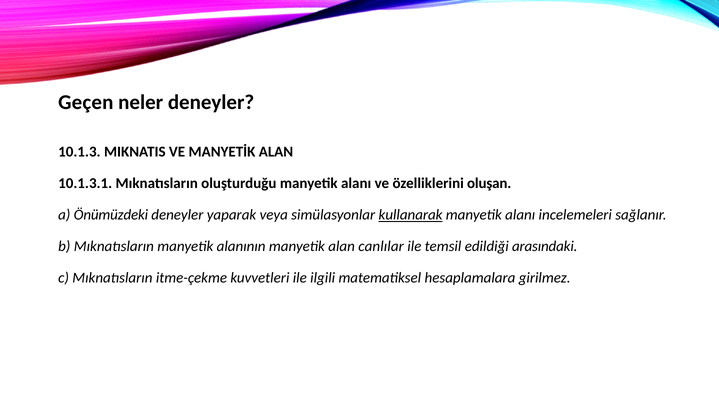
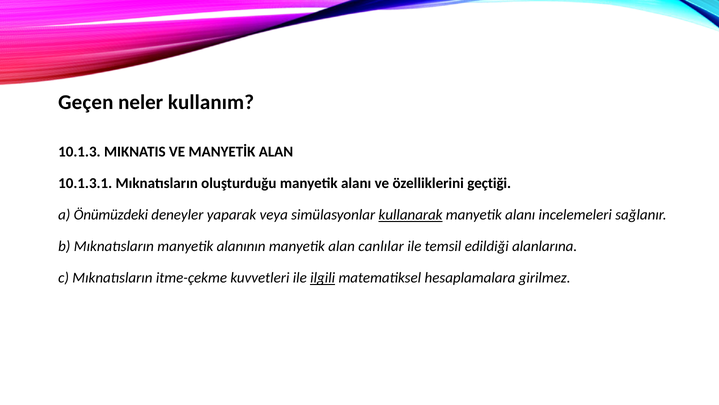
neler deneyler: deneyler -> kullanım
oluşan: oluşan -> geçtiği
arasındaki: arasındaki -> alanlarına
ilgili underline: none -> present
